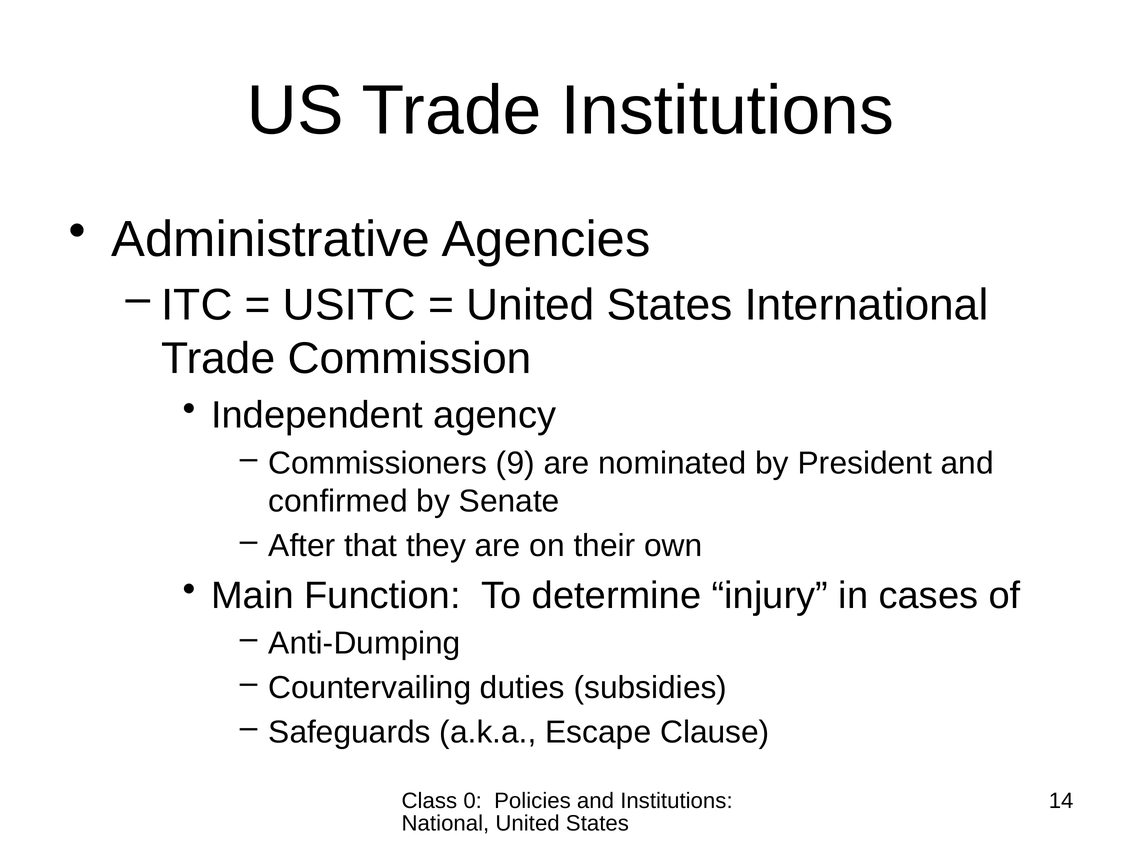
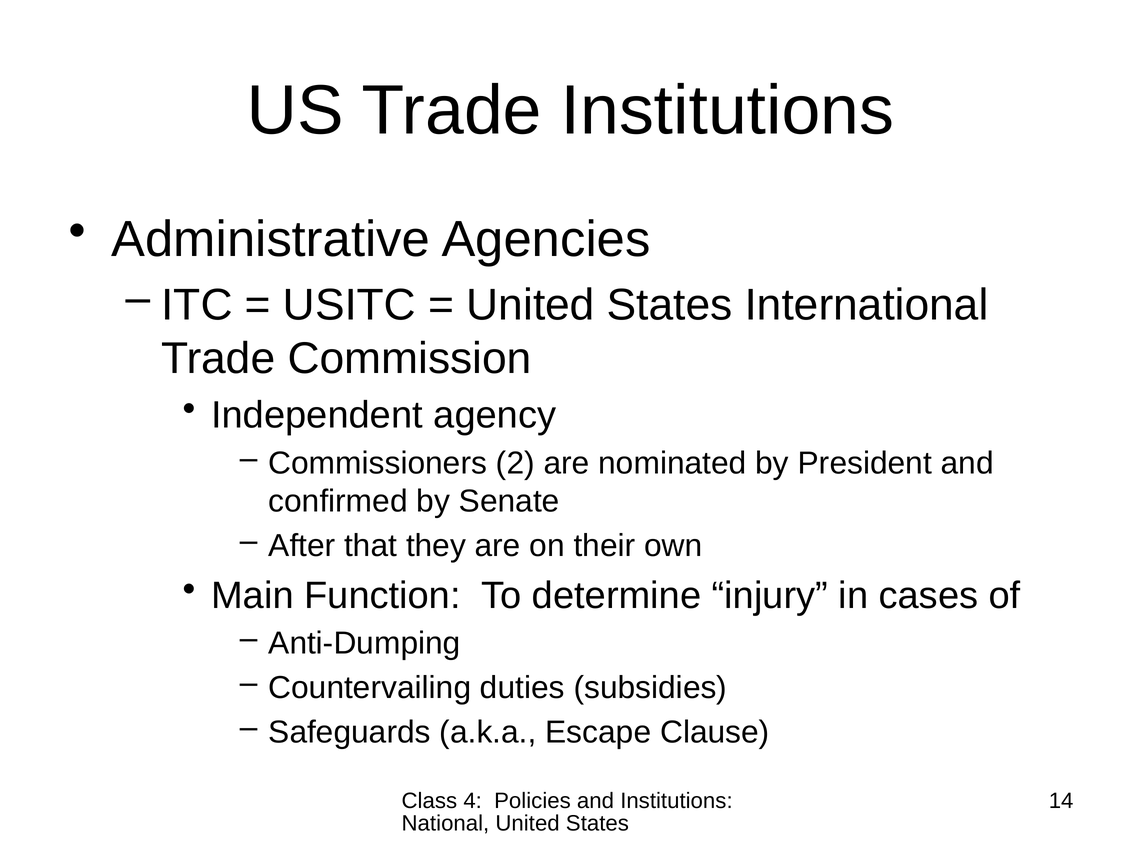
9: 9 -> 2
0: 0 -> 4
